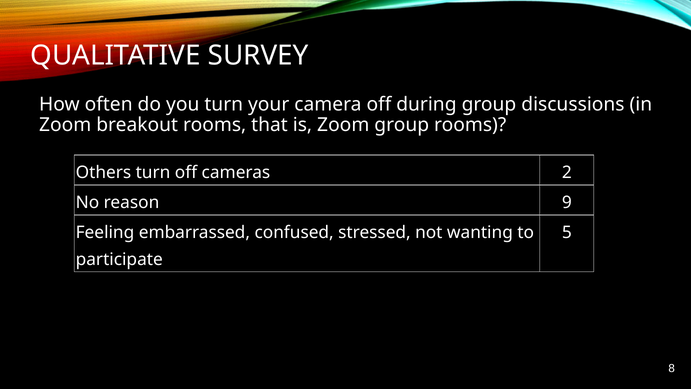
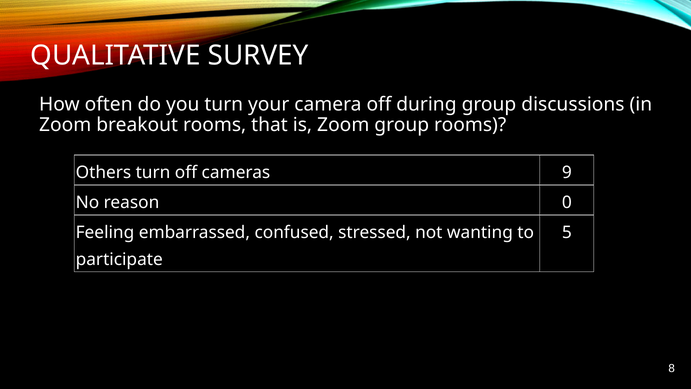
2: 2 -> 9
9: 9 -> 0
